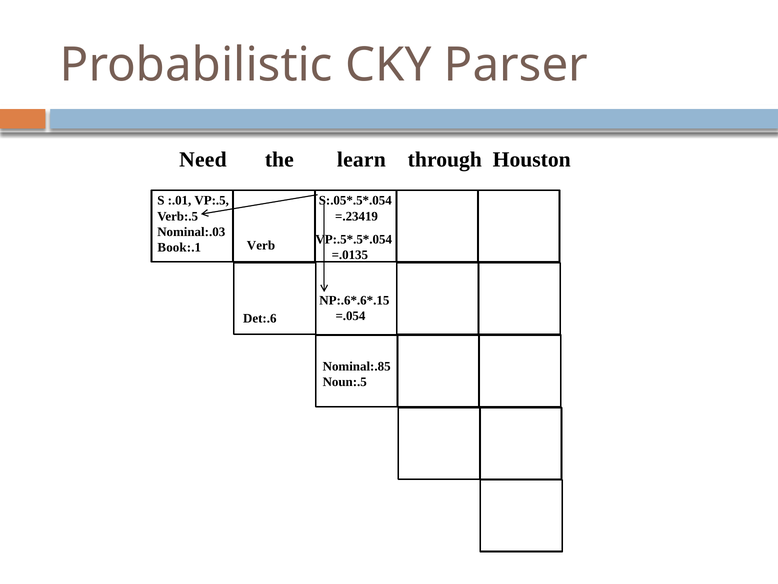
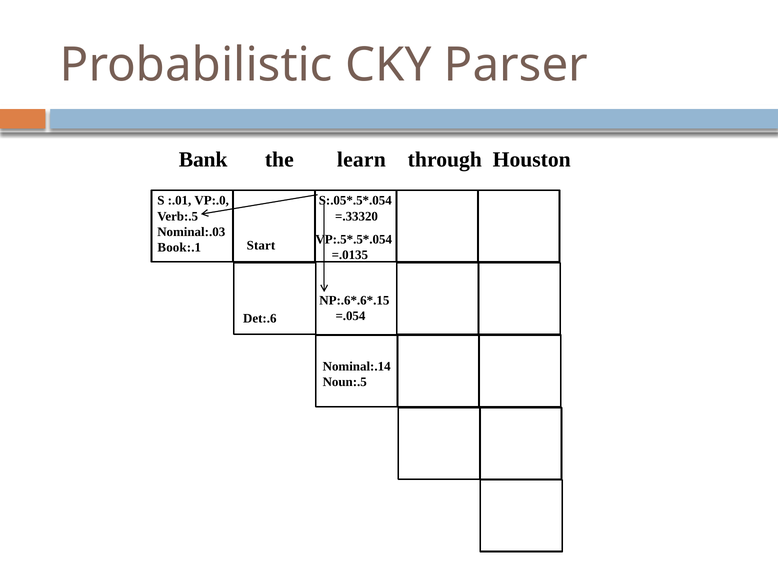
Need: Need -> Bank
VP:.5: VP:.5 -> VP:.0
=.23419: =.23419 -> =.33320
Verb: Verb -> Start
Nominal:.85: Nominal:.85 -> Nominal:.14
